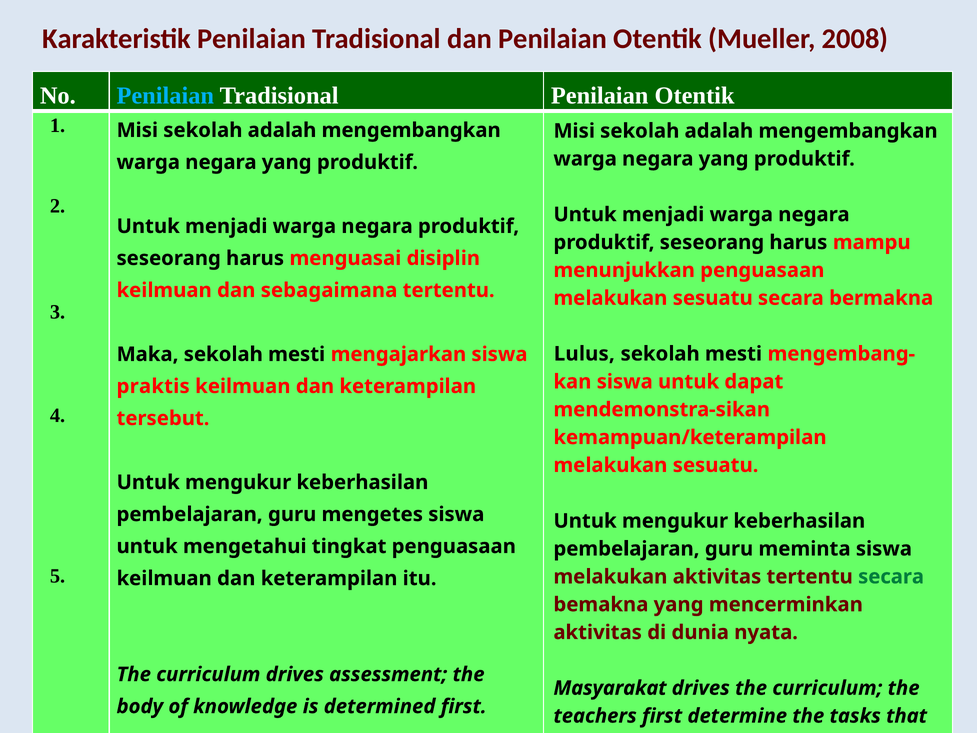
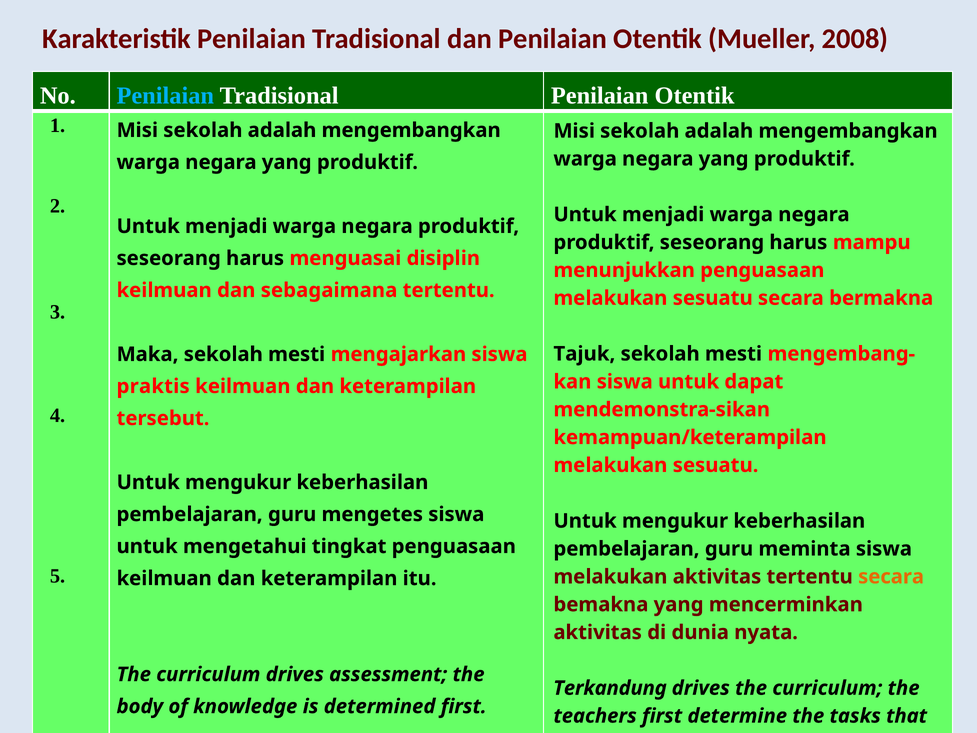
Lulus: Lulus -> Tajuk
secara at (891, 576) colour: green -> orange
Masyarakat: Masyarakat -> Terkandung
